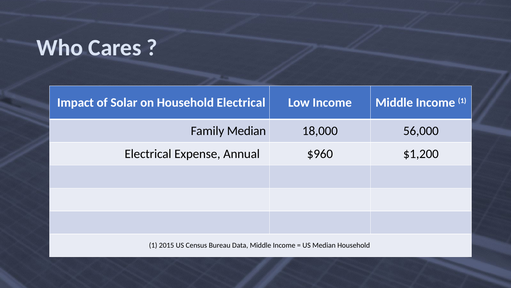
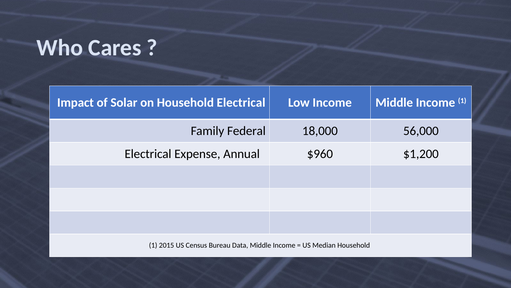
Family Median: Median -> Federal
